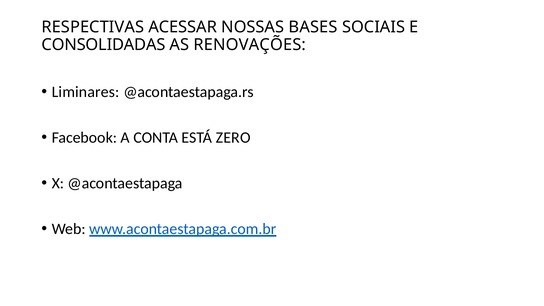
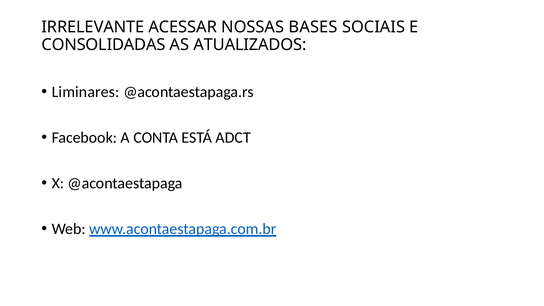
RESPECTIVAS: RESPECTIVAS -> IRRELEVANTE
RENOVAÇÕES: RENOVAÇÕES -> ATUALIZADOS
ZERO: ZERO -> ADCT
